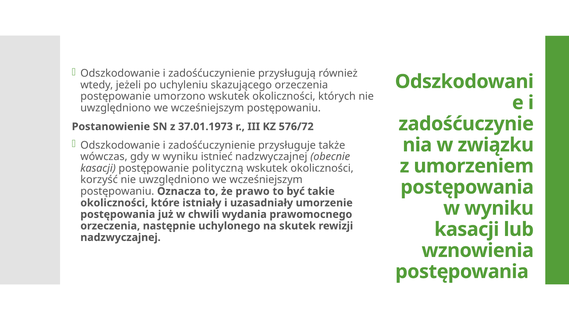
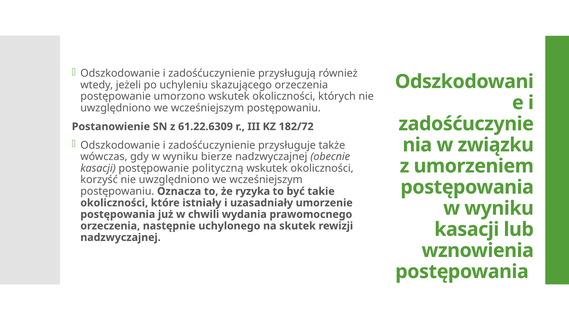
37.01.1973: 37.01.1973 -> 61.22.6309
576/72: 576/72 -> 182/72
istnieć: istnieć -> bierze
prawo: prawo -> ryzyka
